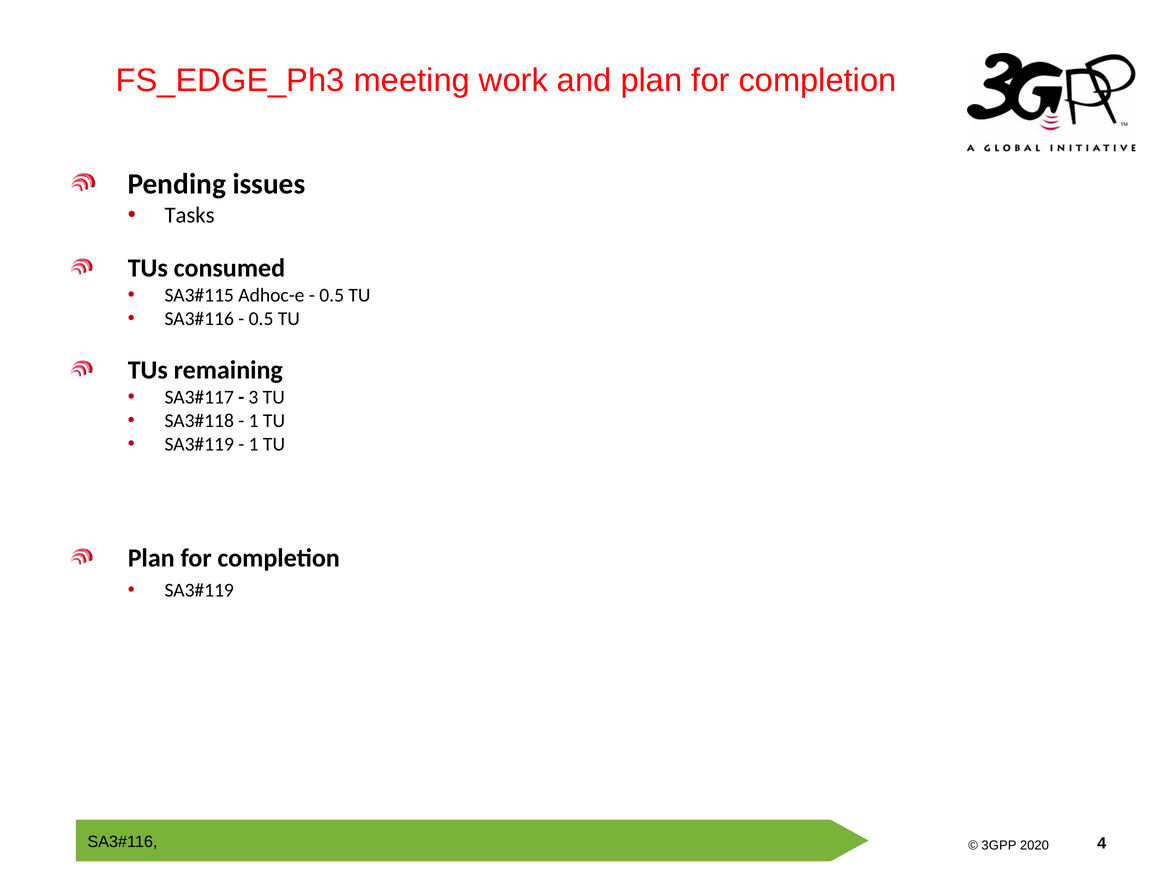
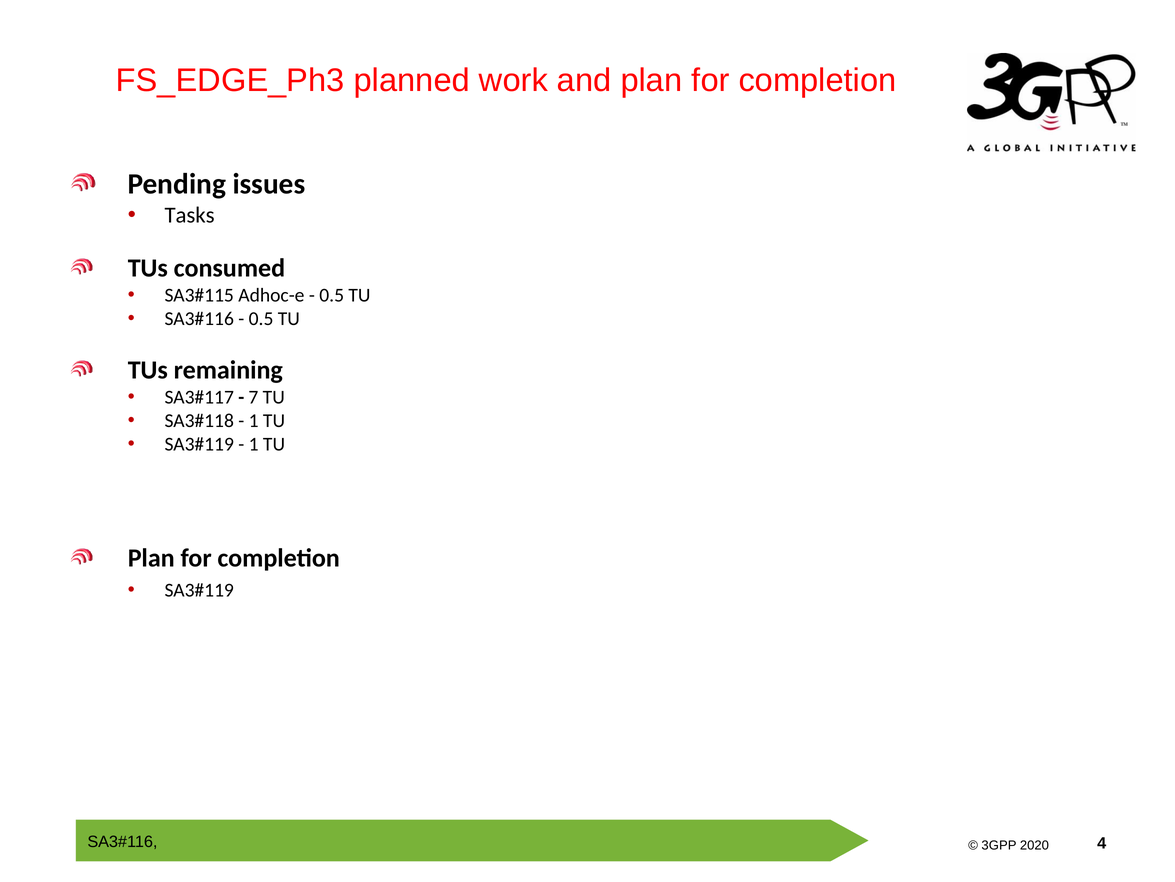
meeting: meeting -> planned
3: 3 -> 7
